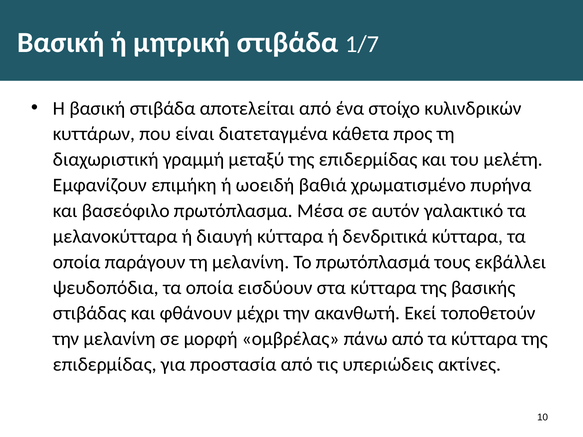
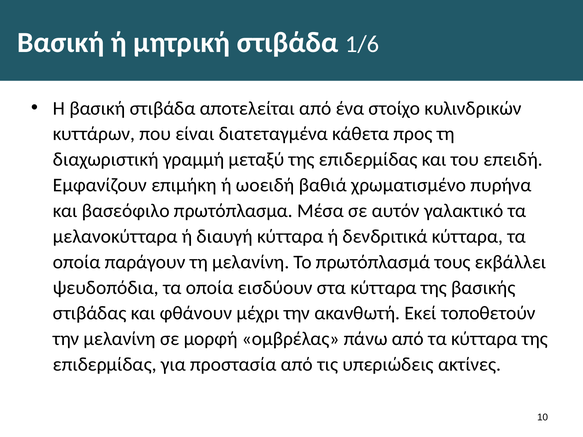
1/7: 1/7 -> 1/6
μελέτη: μελέτη -> επειδή
